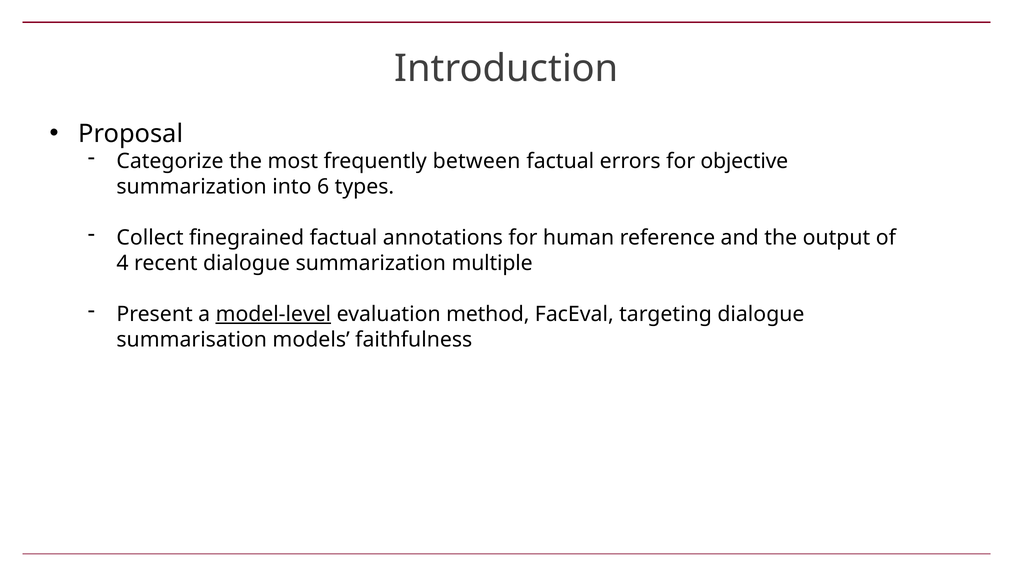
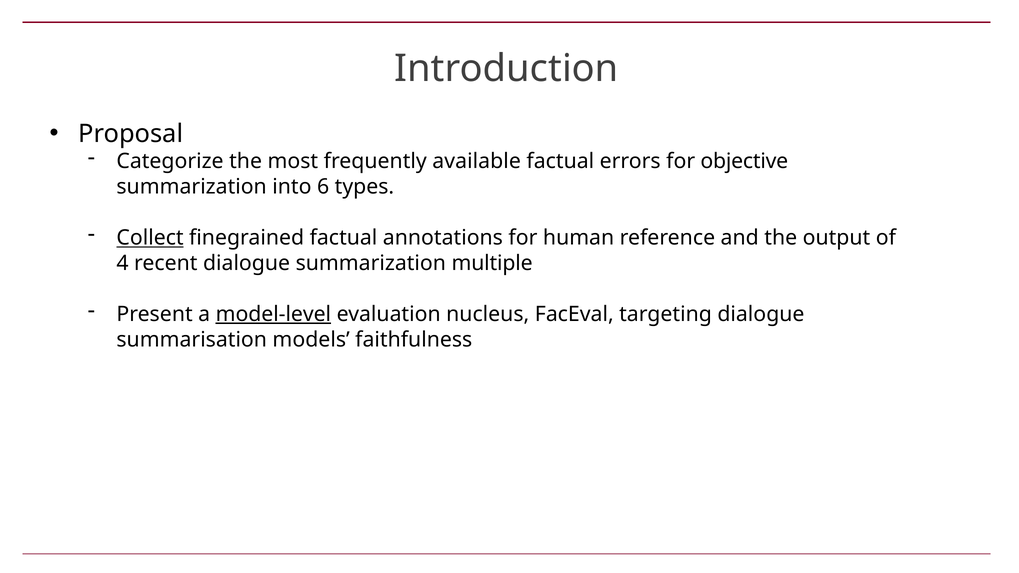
between: between -> available
Collect underline: none -> present
method: method -> nucleus
